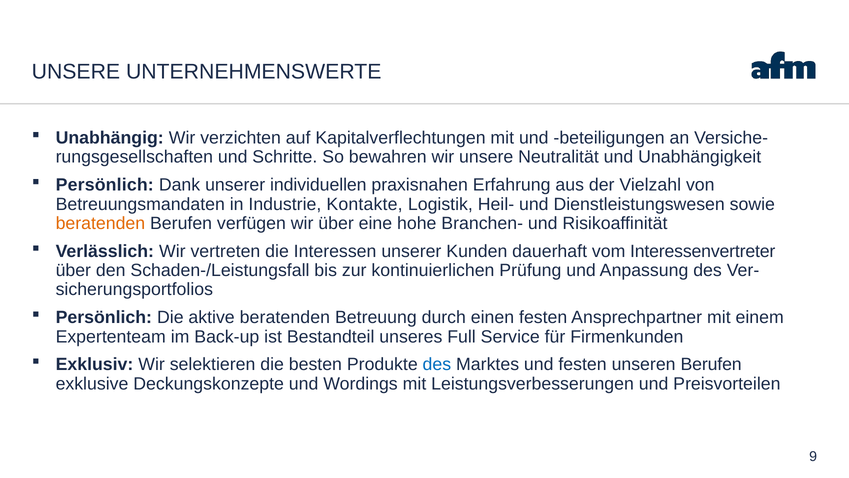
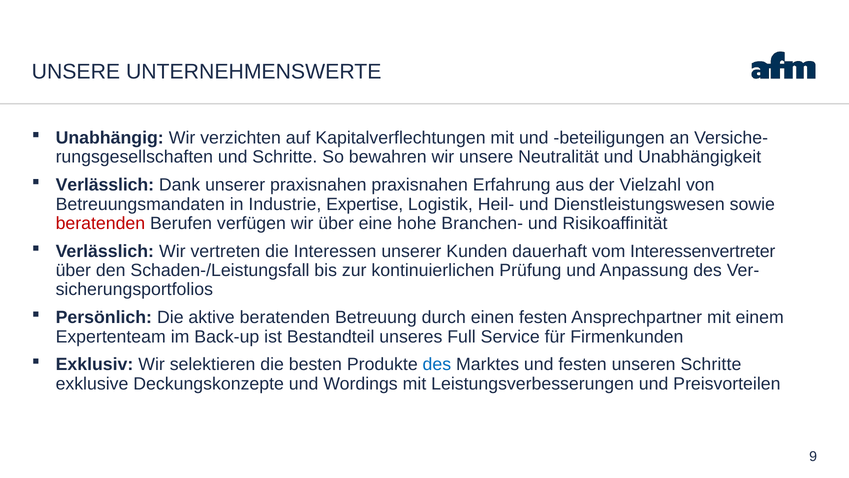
Persönlich at (105, 185): Persönlich -> Verlässlich
unserer individuellen: individuellen -> praxisnahen
Kontakte: Kontakte -> Expertise
beratenden at (100, 223) colour: orange -> red
unseren Berufen: Berufen -> Schritte
